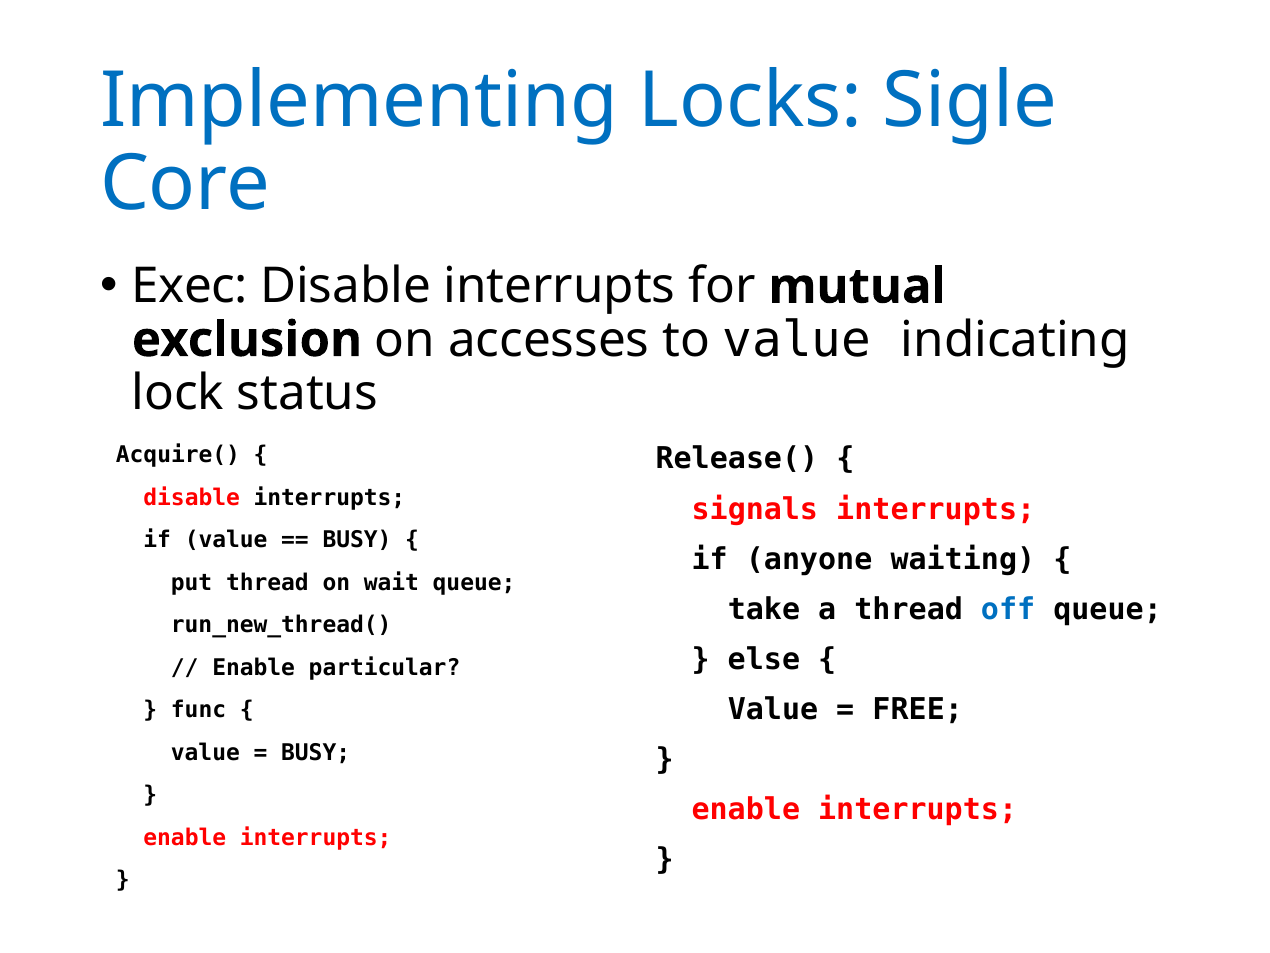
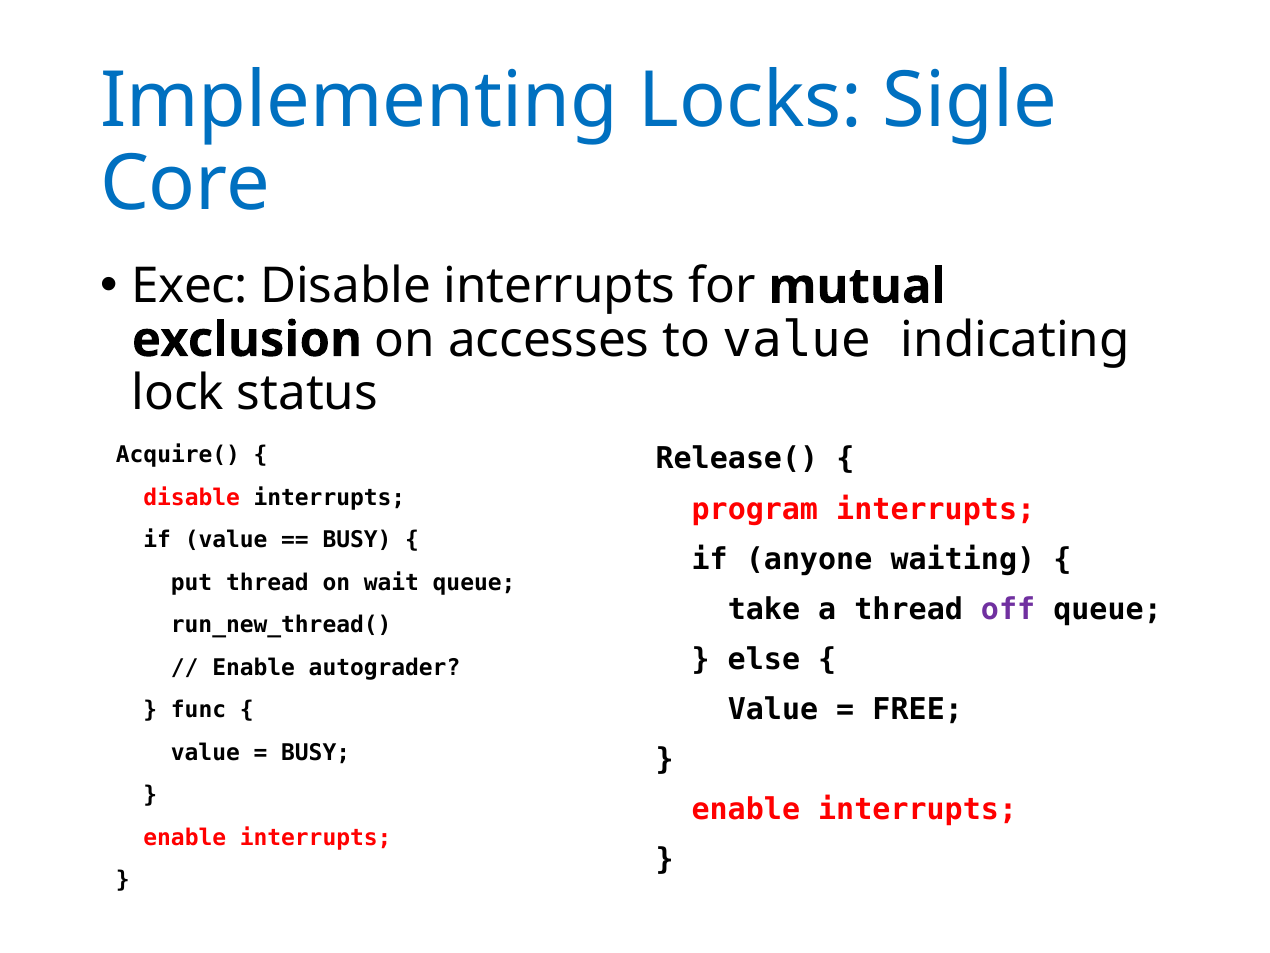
signals: signals -> program
off colour: blue -> purple
particular: particular -> autograder
